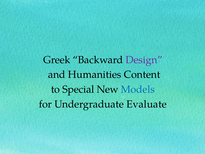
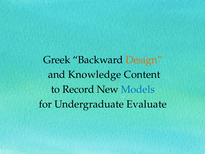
Design colour: purple -> orange
Humanities: Humanities -> Knowledge
Special: Special -> Record
